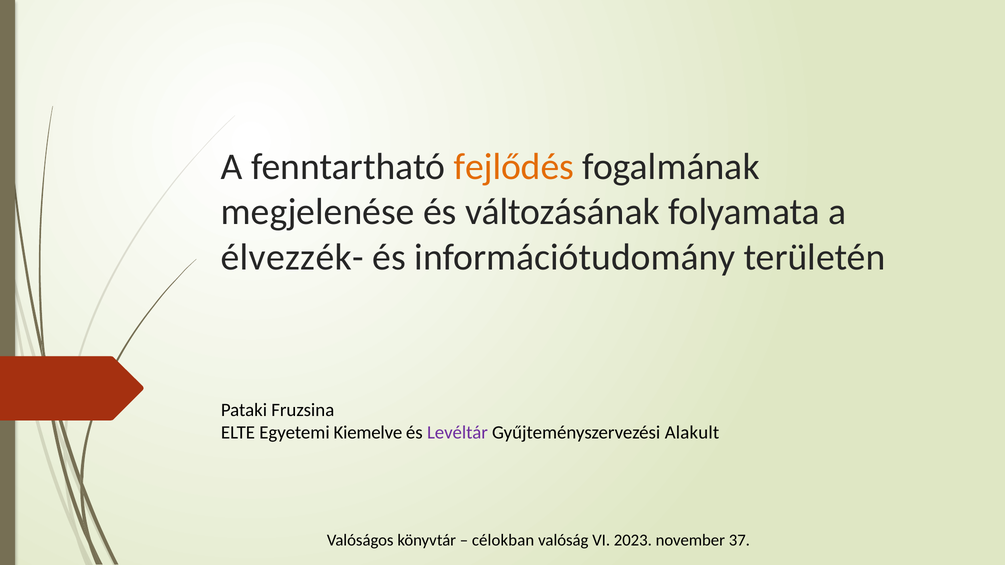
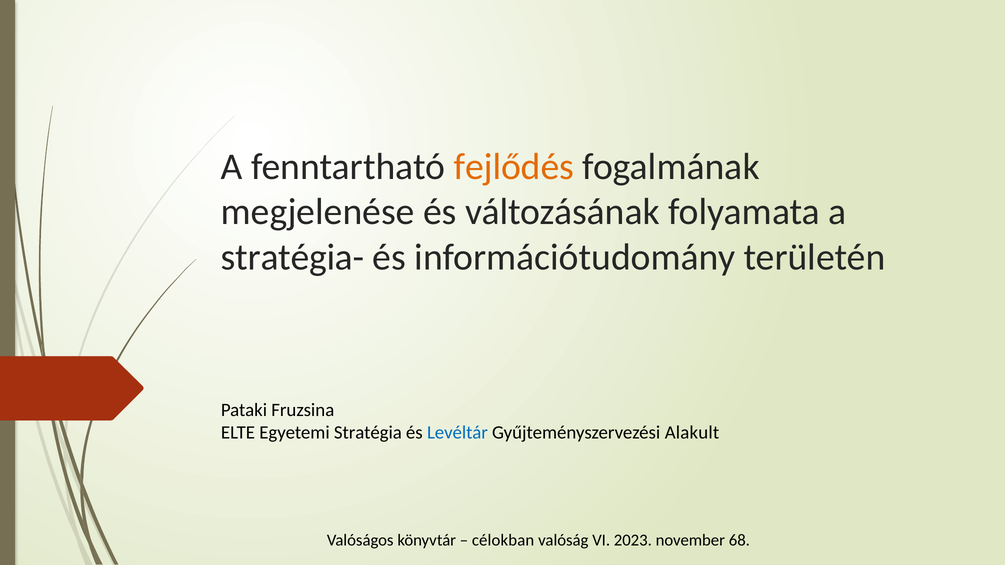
élvezzék-: élvezzék- -> stratégia-
Kiemelve: Kiemelve -> Stratégia
Levéltár colour: purple -> blue
37: 37 -> 68
